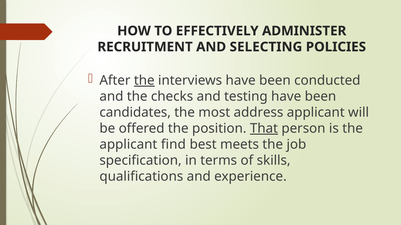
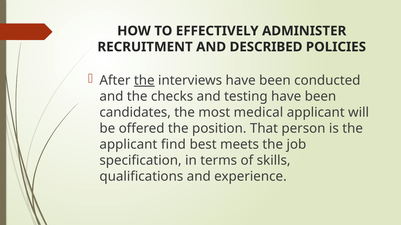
SELECTING: SELECTING -> DESCRIBED
address: address -> medical
That underline: present -> none
